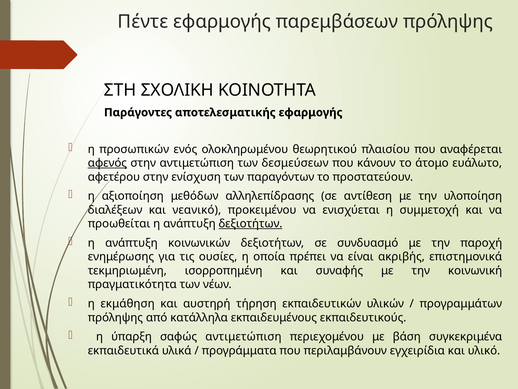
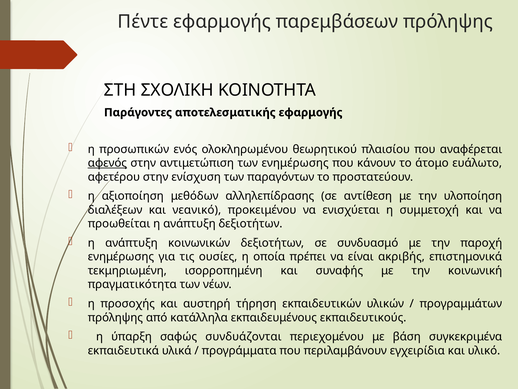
των δεσμεύσεων: δεσμεύσεων -> ενημέρωσης
δεξιοτήτων at (250, 224) underline: present -> none
εκμάθηση: εκμάθηση -> προσοχής
σαφώς αντιμετώπιση: αντιμετώπιση -> συνδυάζονται
